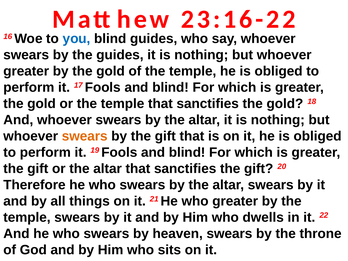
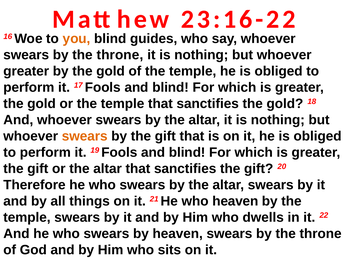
you colour: blue -> orange
guides at (120, 55): guides -> throne
who greater: greater -> heaven
